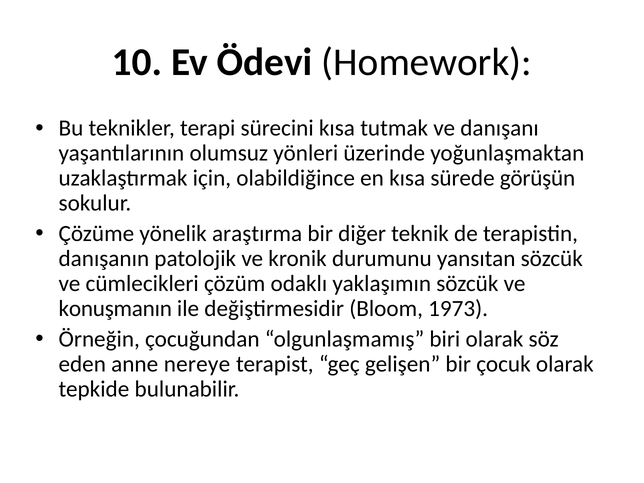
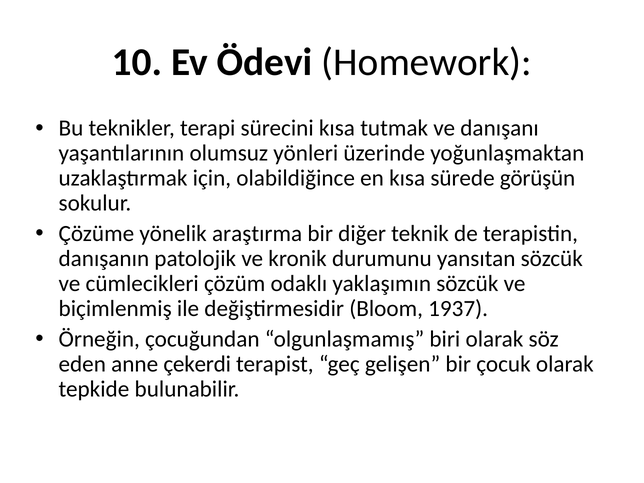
konuşmanın: konuşmanın -> biçimlenmiş
1973: 1973 -> 1937
nereye: nereye -> çekerdi
